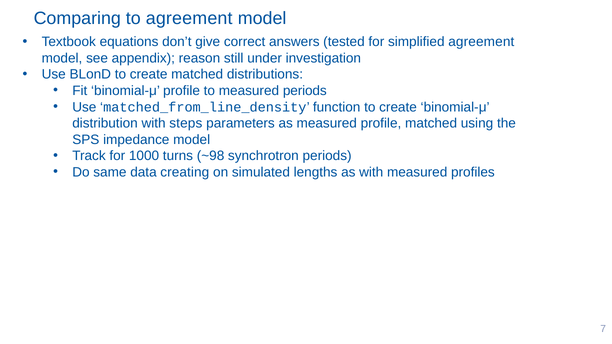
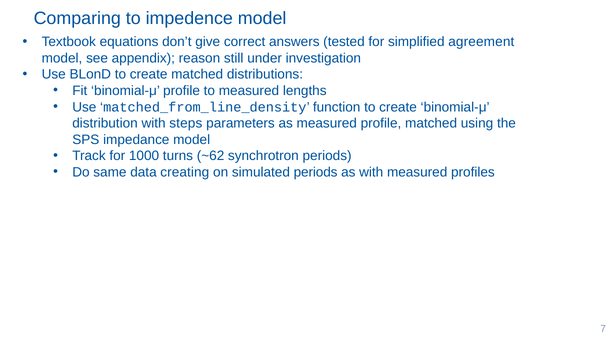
to agreement: agreement -> impedence
measured periods: periods -> lengths
~98: ~98 -> ~62
simulated lengths: lengths -> periods
